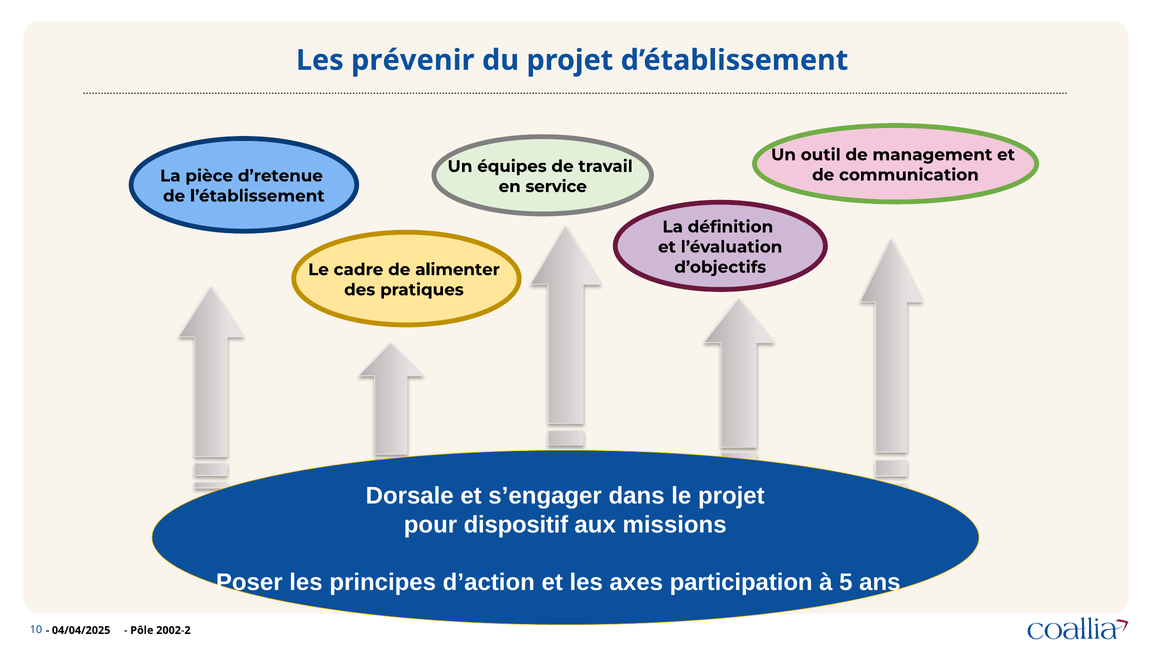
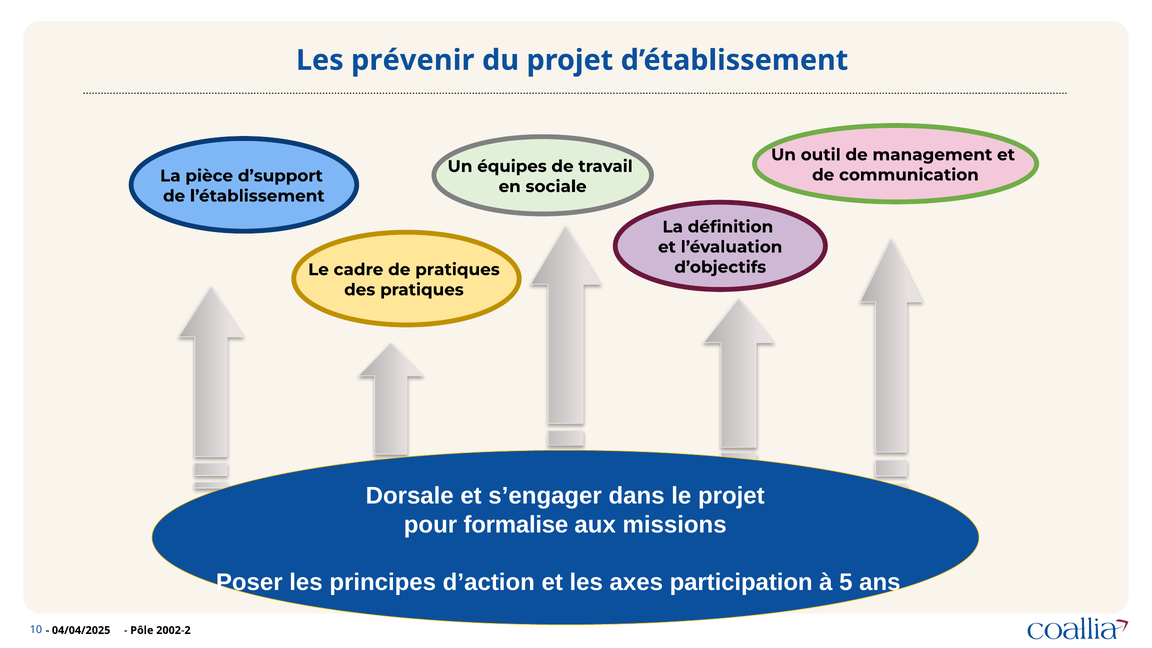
d’retenue: d’retenue -> d’support
service: service -> sociale
de alimenter: alimenter -> pratiques
dispositif: dispositif -> formalise
